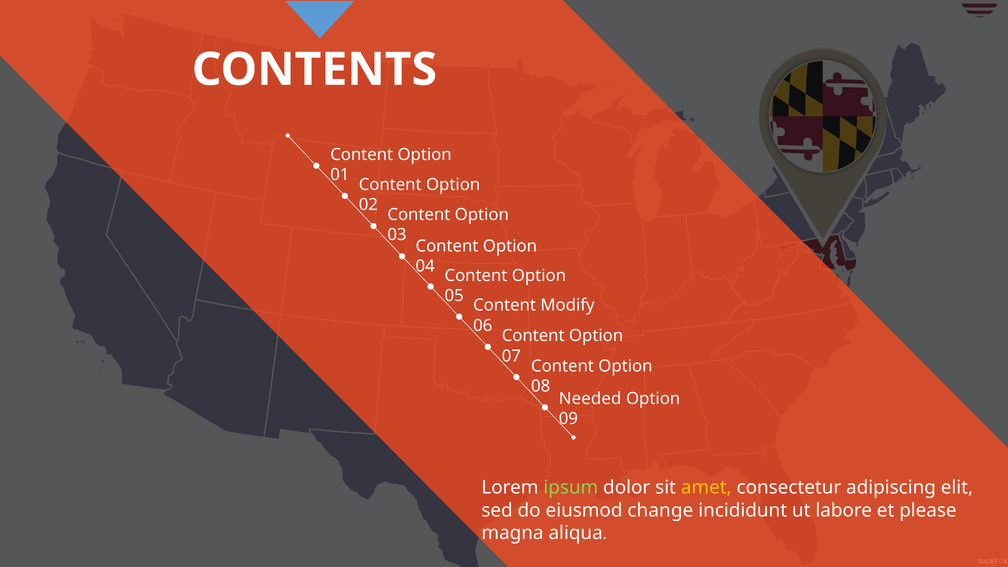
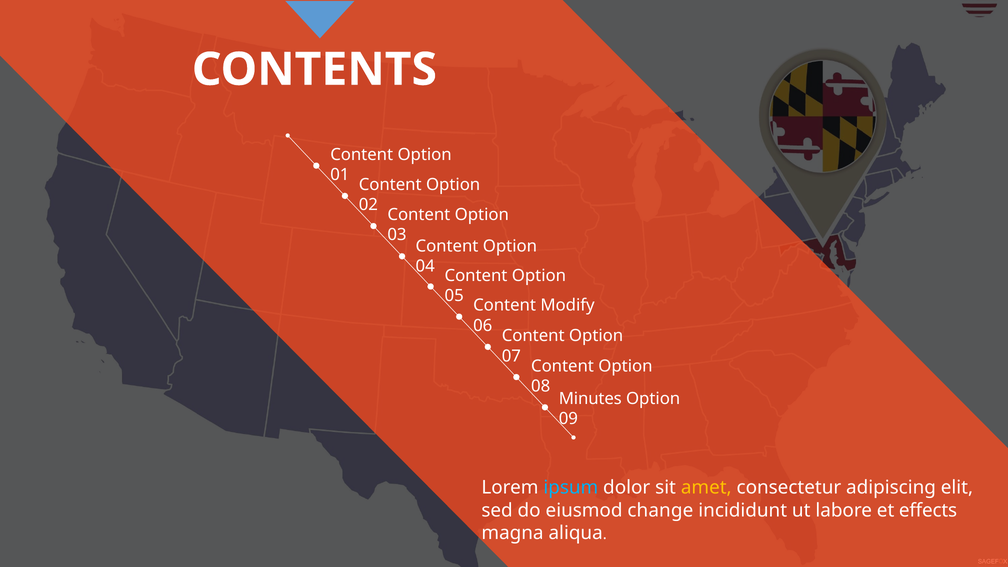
Needed: Needed -> Minutes
ipsum colour: light green -> light blue
please: please -> effects
